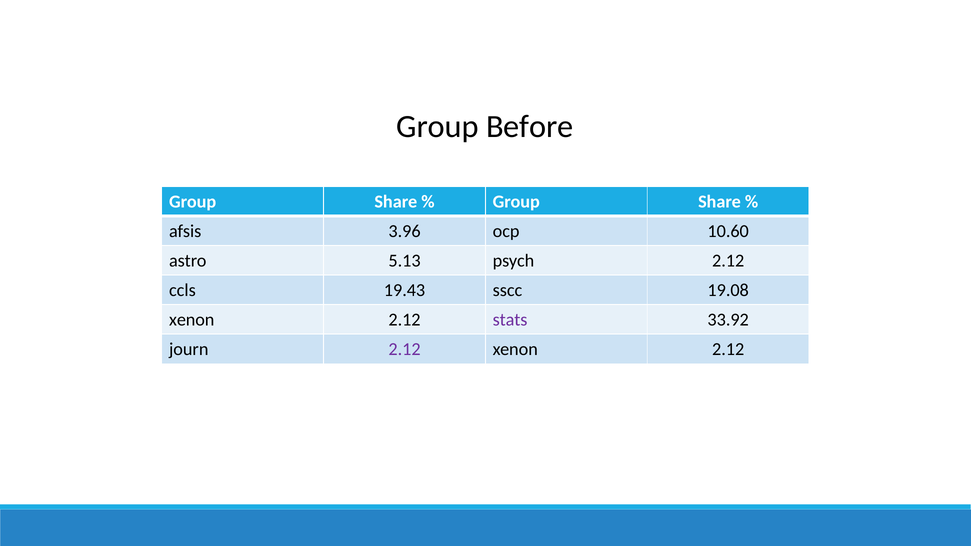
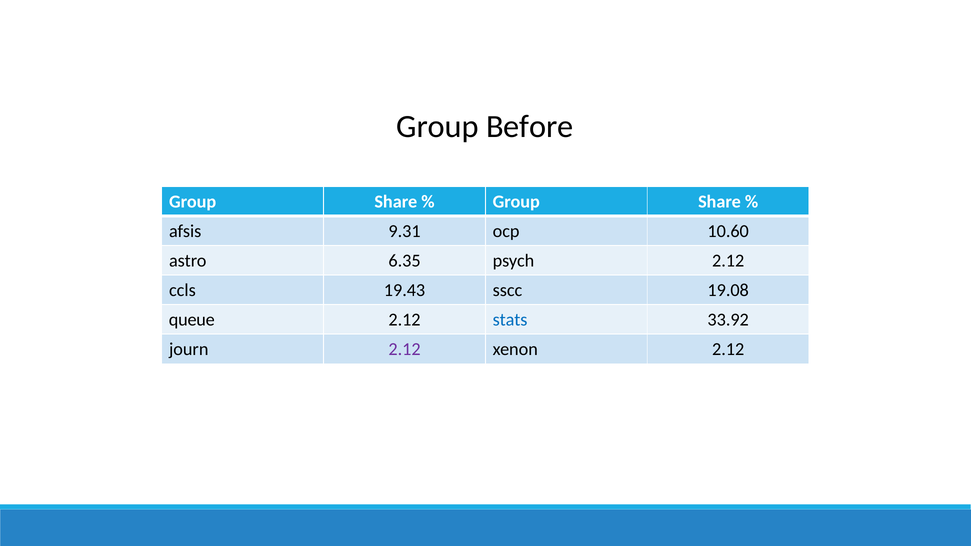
3.96: 3.96 -> 9.31
5.13: 5.13 -> 6.35
xenon at (192, 320): xenon -> queue
stats colour: purple -> blue
